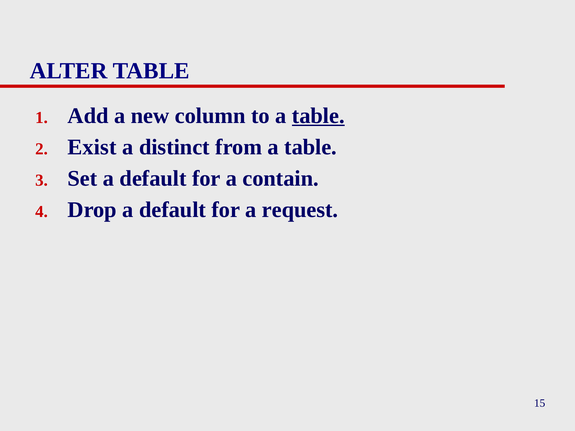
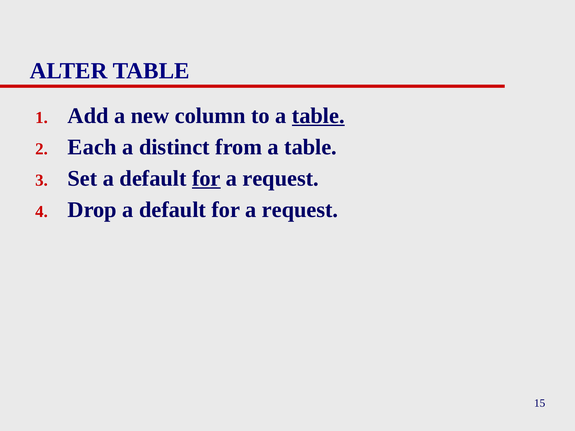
Exist: Exist -> Each
for at (206, 178) underline: none -> present
contain at (281, 178): contain -> request
